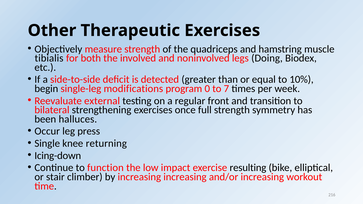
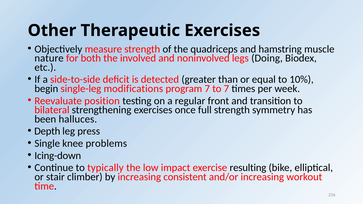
tibialis: tibialis -> nature
program 0: 0 -> 7
external: external -> position
Occur: Occur -> Depth
returning: returning -> problems
function: function -> typically
increasing increasing: increasing -> consistent
